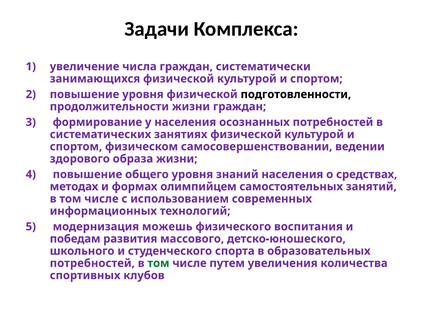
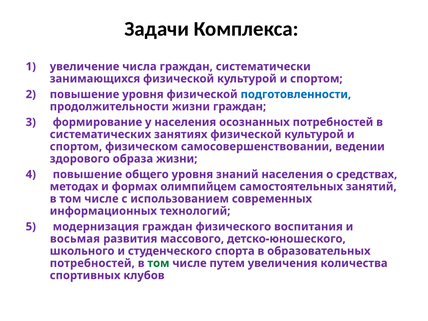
подготовленности colour: black -> blue
модернизация можешь: можешь -> граждан
победам: победам -> восьмая
